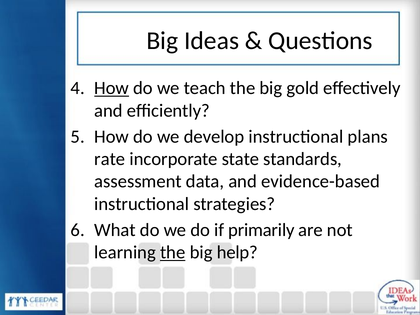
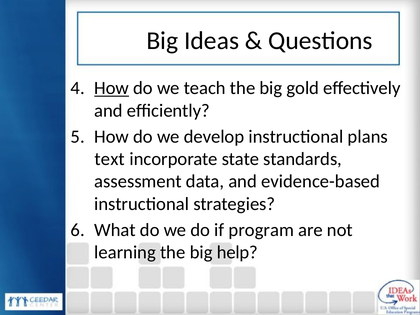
rate: rate -> text
primarily: primarily -> program
the at (173, 252) underline: present -> none
